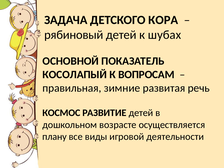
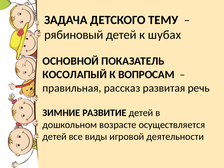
КОРА: КОРА -> ТЕМУ
зимние: зимние -> рассказ
КОСМОС: КОСМОС -> ЗИМНИЕ
плану at (55, 137): плану -> детей
